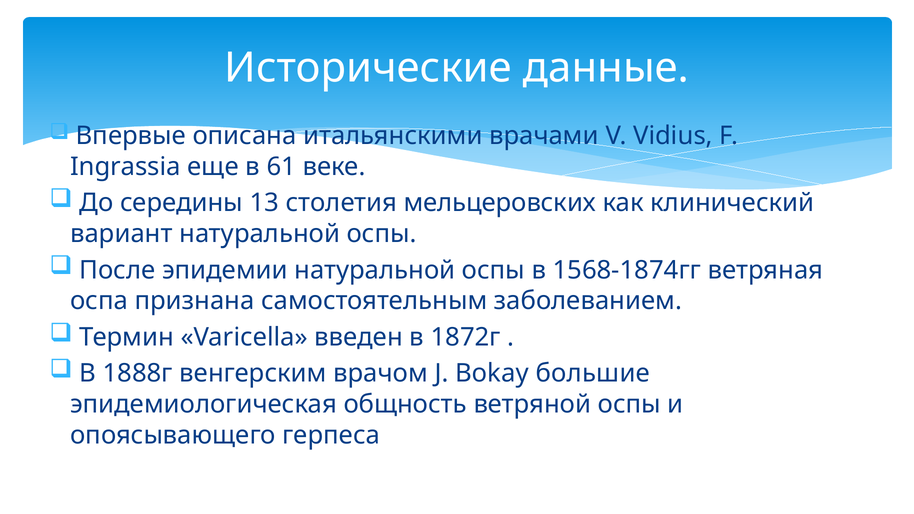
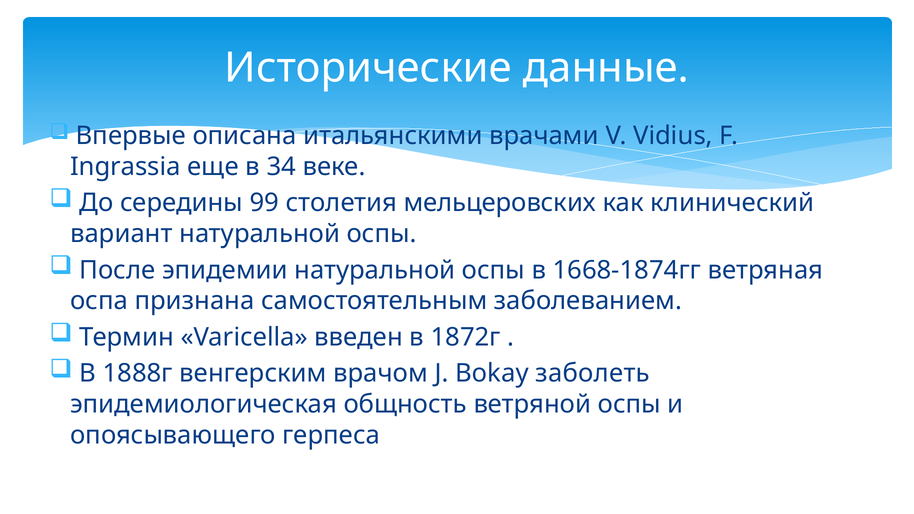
61: 61 -> 34
13: 13 -> 99
1568-1874гг: 1568-1874гг -> 1668-1874гг
большие: большие -> заболеть
